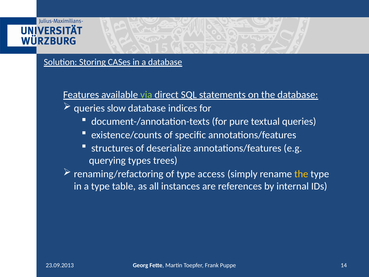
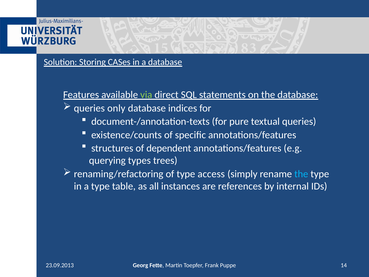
slow: slow -> only
deserialize: deserialize -> dependent
the at (301, 174) colour: yellow -> light blue
